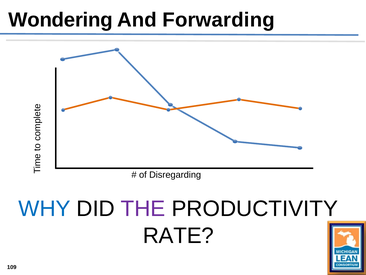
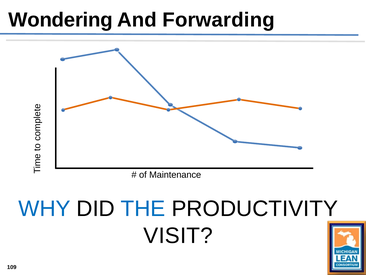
Disregarding: Disregarding -> Maintenance
THE colour: purple -> blue
RATE: RATE -> VISIT
